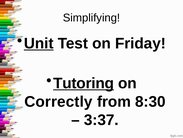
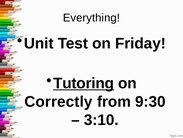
Simplifying: Simplifying -> Everything
Unit underline: present -> none
8:30: 8:30 -> 9:30
3:37: 3:37 -> 3:10
